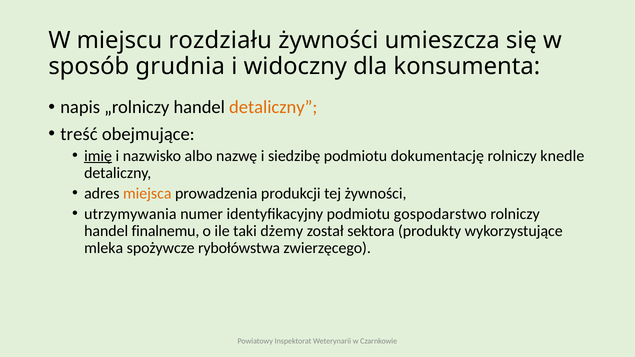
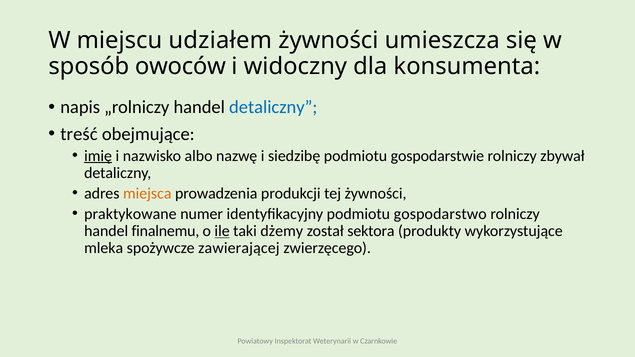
rozdziału: rozdziału -> udziałem
grudnia: grudnia -> owoców
detaliczny at (273, 107) colour: orange -> blue
dokumentację: dokumentację -> gospodarstwie
knedle: knedle -> zbywał
utrzymywania: utrzymywania -> praktykowane
ile underline: none -> present
rybołówstwa: rybołówstwa -> zawierającej
